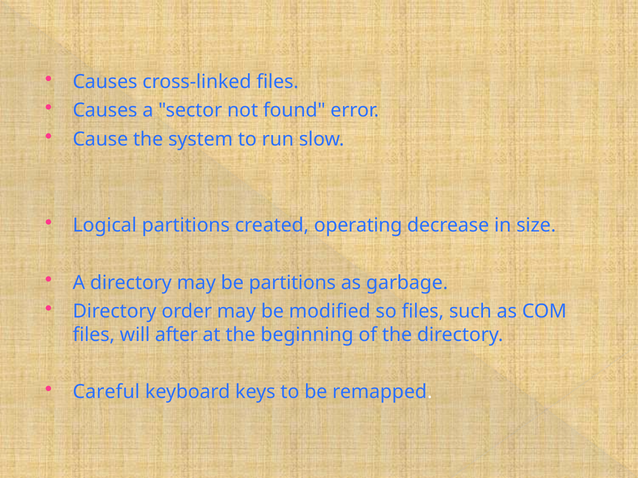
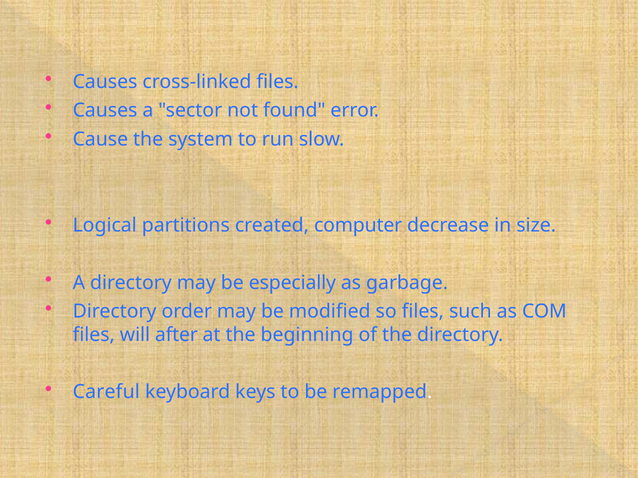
operating: operating -> computer
be partitions: partitions -> especially
